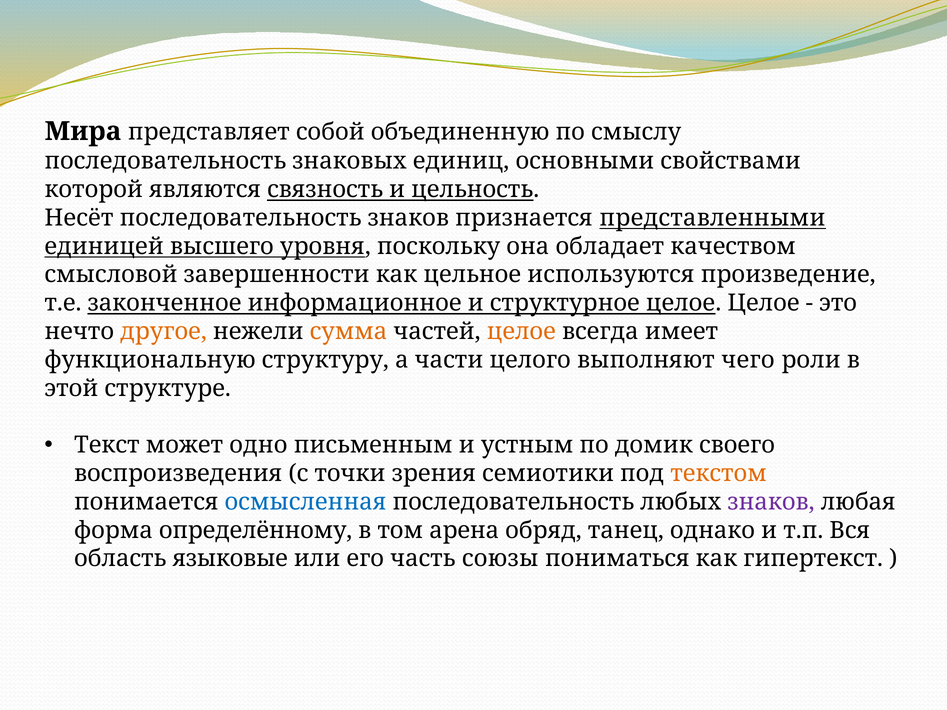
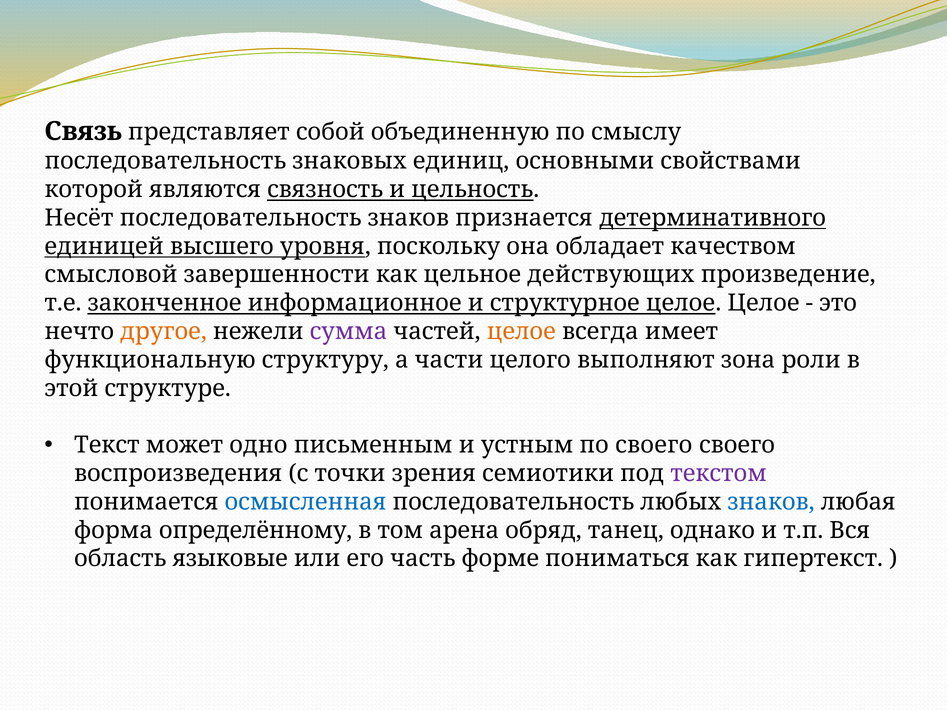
Мира: Мира -> Связь
представленными: представленными -> детерминативного
используются: используются -> действующих
сумма colour: orange -> purple
чего: чего -> зона
по домик: домик -> своего
текстом colour: orange -> purple
знаков at (771, 502) colour: purple -> blue
союзы: союзы -> форме
